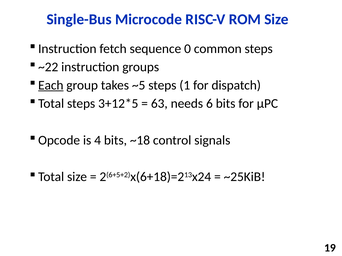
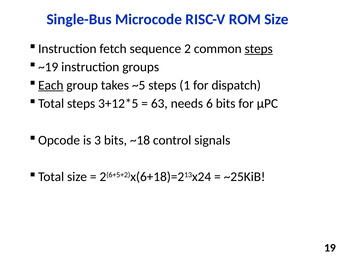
0: 0 -> 2
steps at (259, 49) underline: none -> present
~22: ~22 -> ~19
4: 4 -> 3
